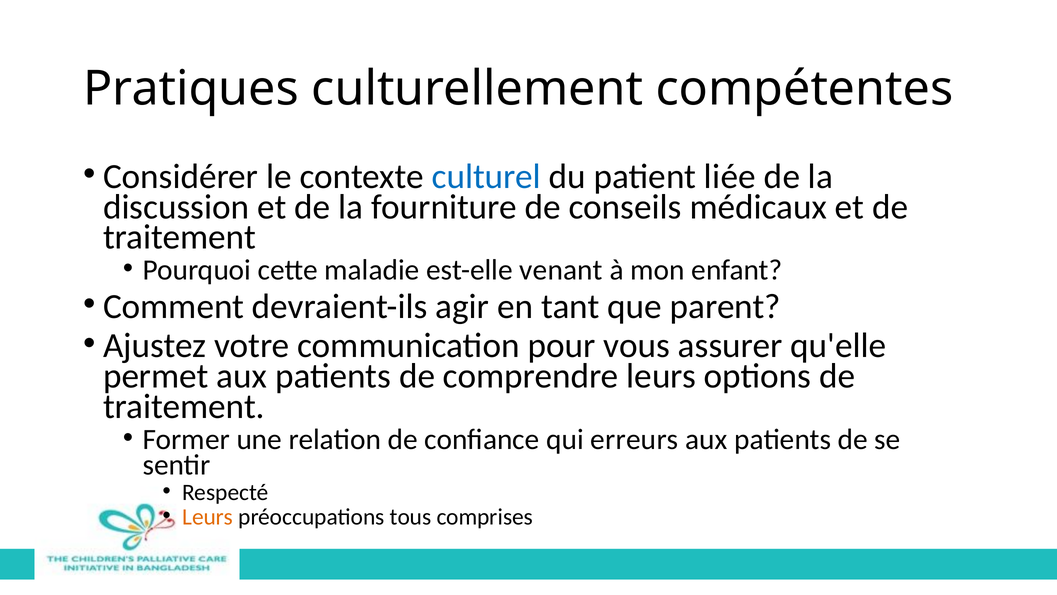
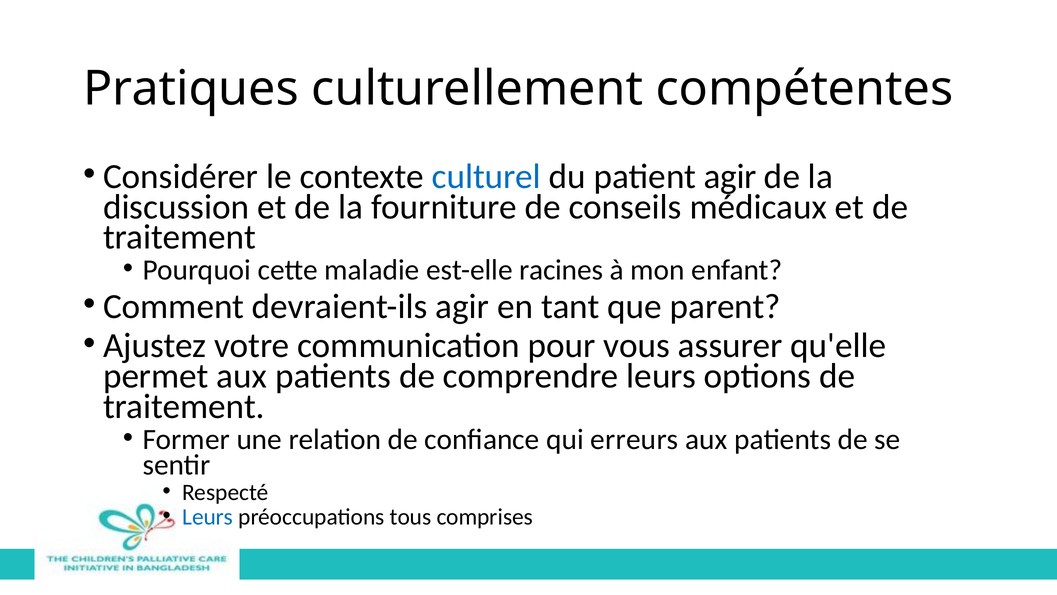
patient liée: liée -> agir
venant: venant -> racines
Leurs at (208, 517) colour: orange -> blue
